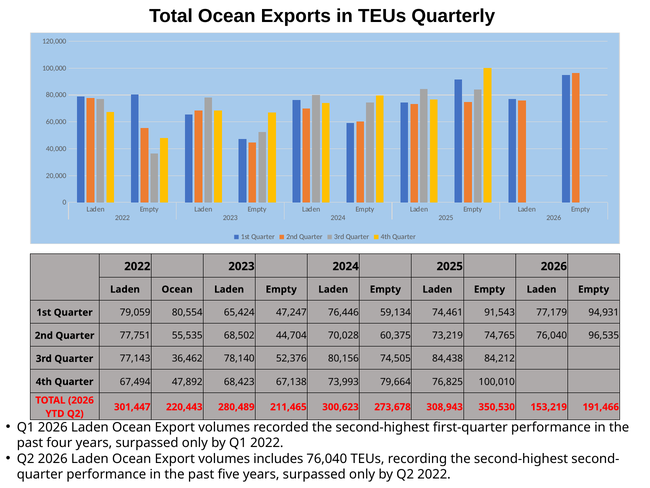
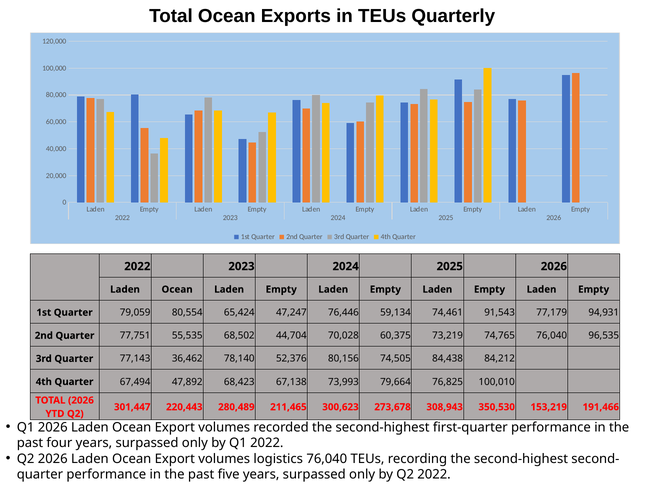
includes: includes -> logistics
